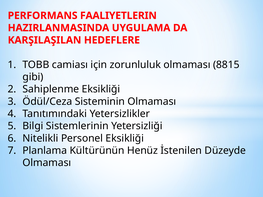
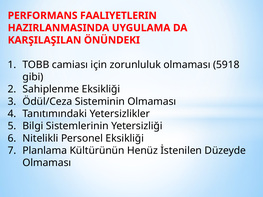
HEDEFLERE: HEDEFLERE -> ÖNÜNDEKI
8815: 8815 -> 5918
